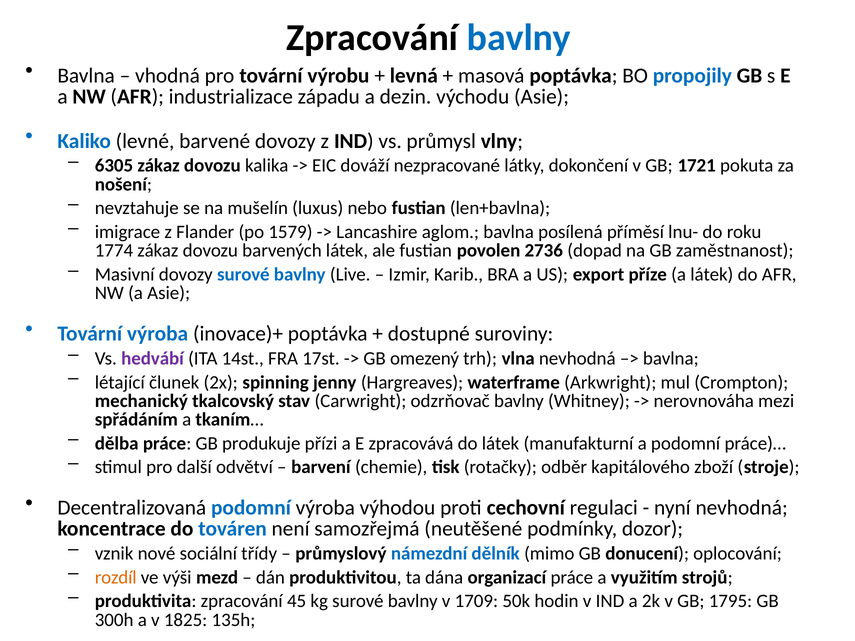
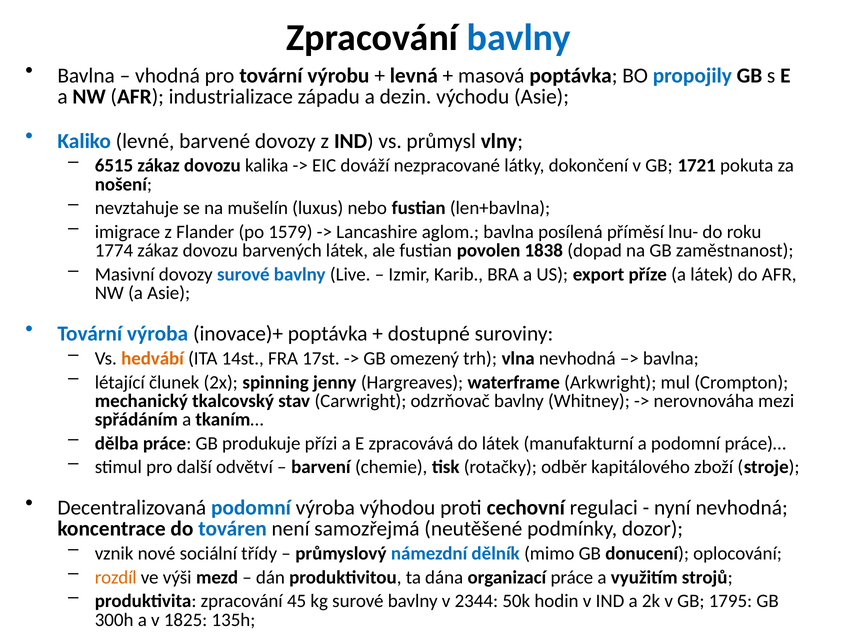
6305: 6305 -> 6515
2736: 2736 -> 1838
hedvábí colour: purple -> orange
1709: 1709 -> 2344
